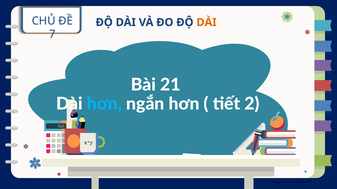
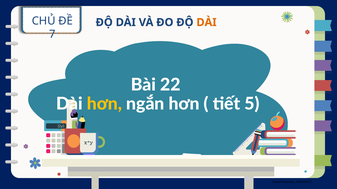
21: 21 -> 22
hơn at (104, 104) colour: light blue -> yellow
2: 2 -> 5
